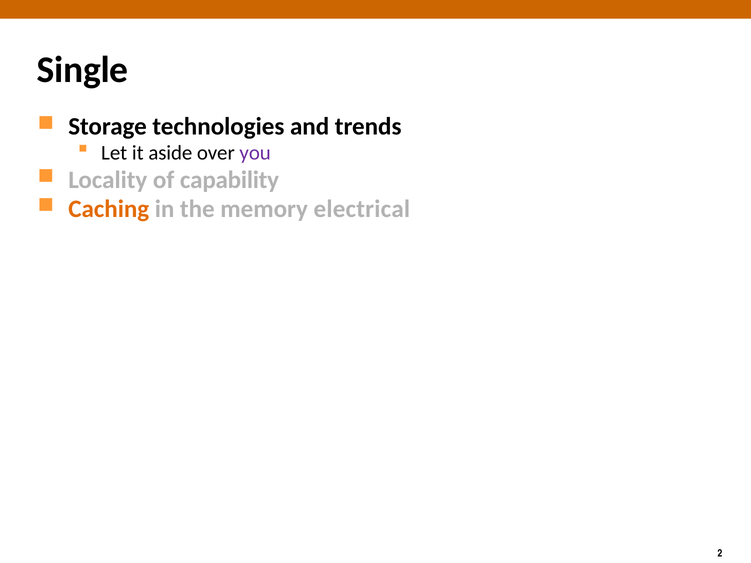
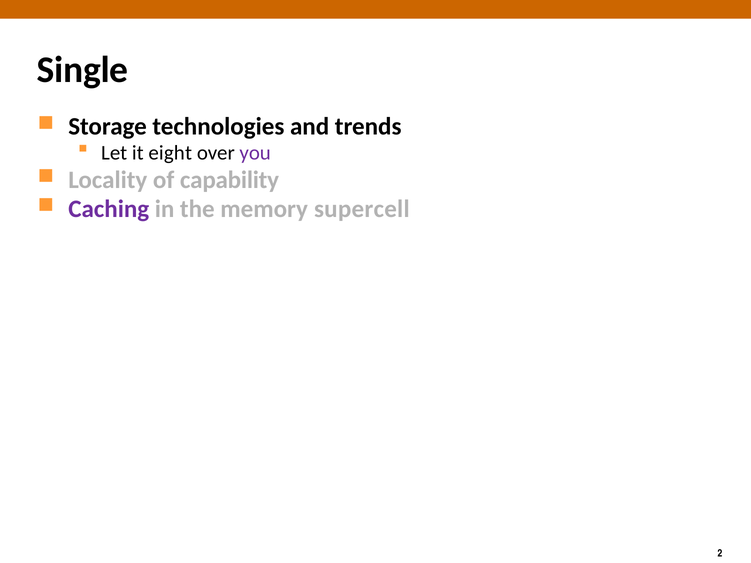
aside: aside -> eight
Caching colour: orange -> purple
electrical: electrical -> supercell
